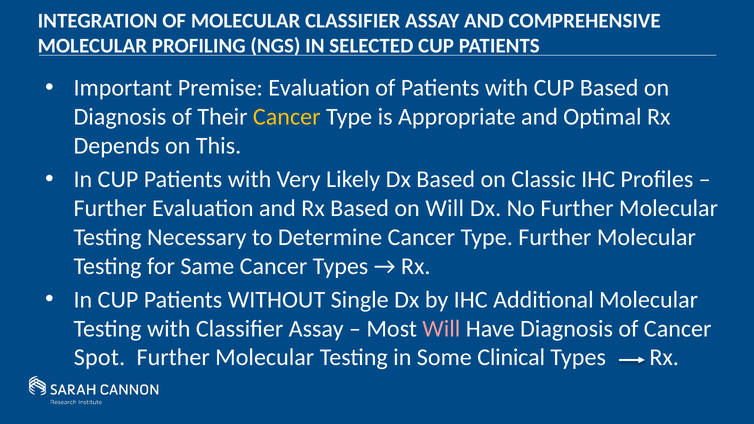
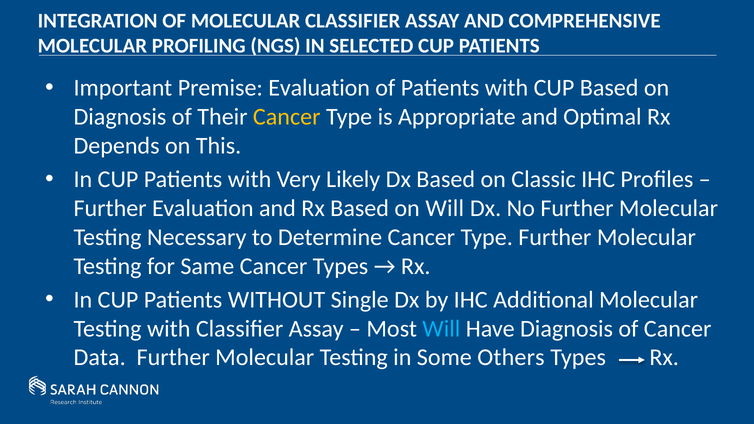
Will at (441, 329) colour: pink -> light blue
Spot: Spot -> Data
Clinical: Clinical -> Others
